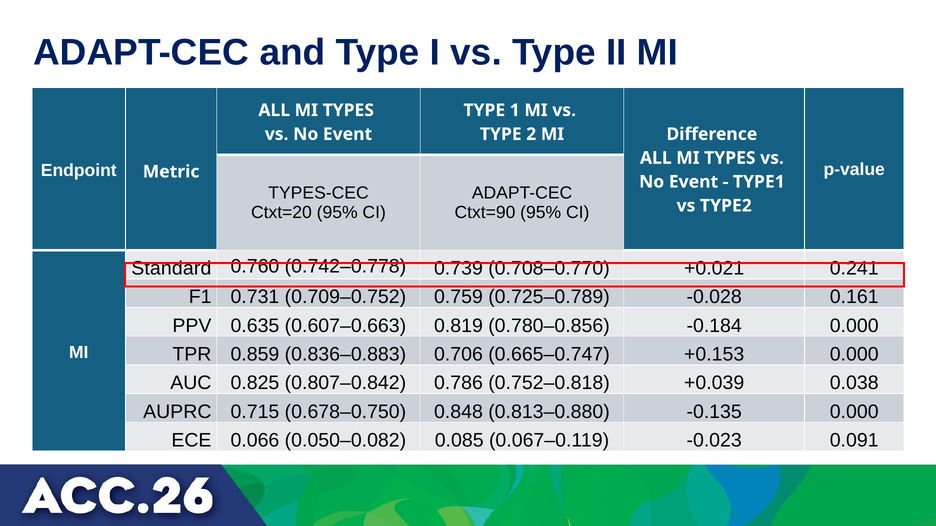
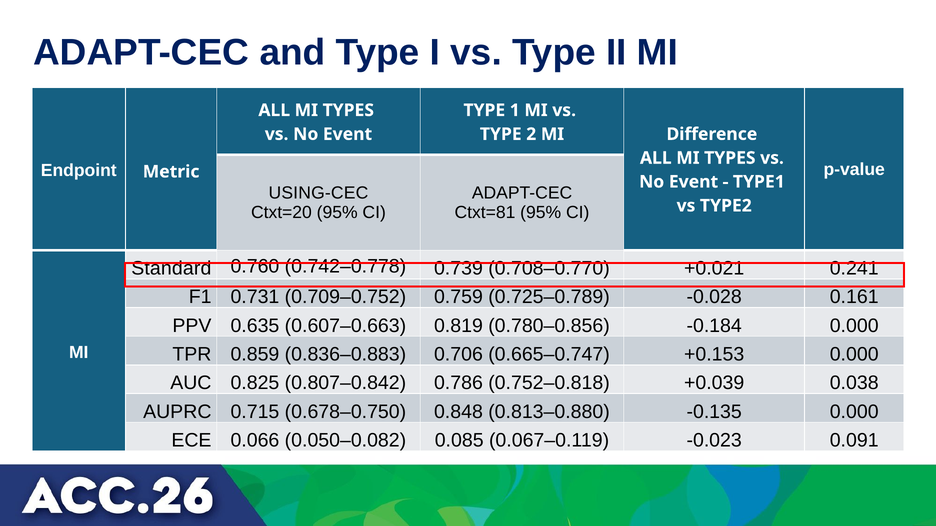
TYPES-CEC: TYPES-CEC -> USING-CEC
Ctxt=90: Ctxt=90 -> Ctxt=81
